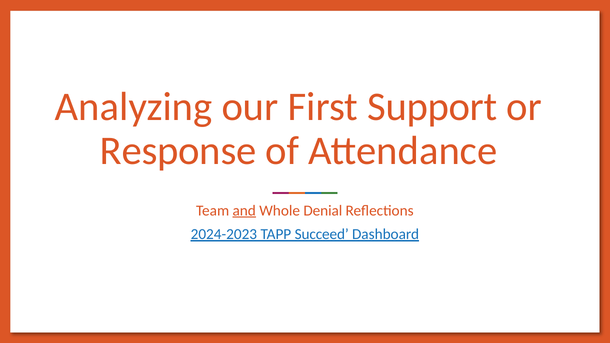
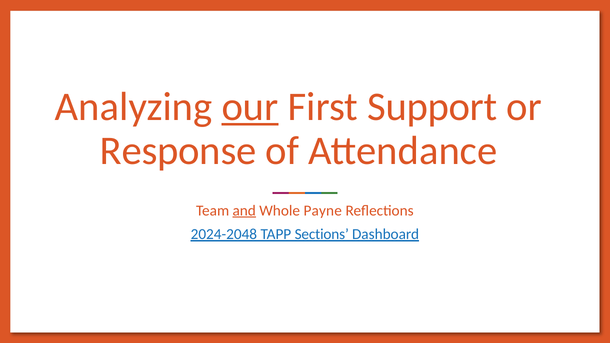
our underline: none -> present
Denial: Denial -> Payne
2024-2023: 2024-2023 -> 2024-2048
Succeed: Succeed -> Sections
